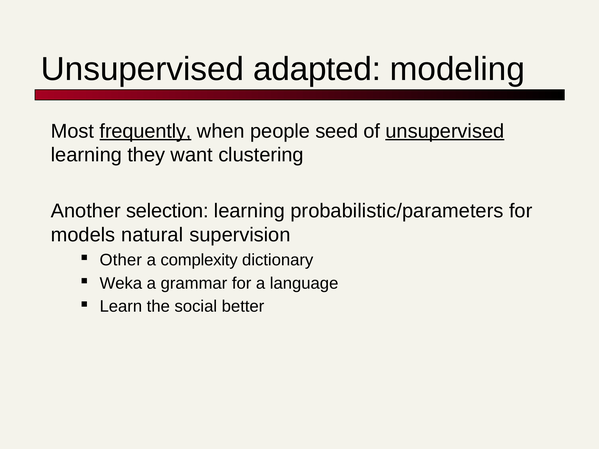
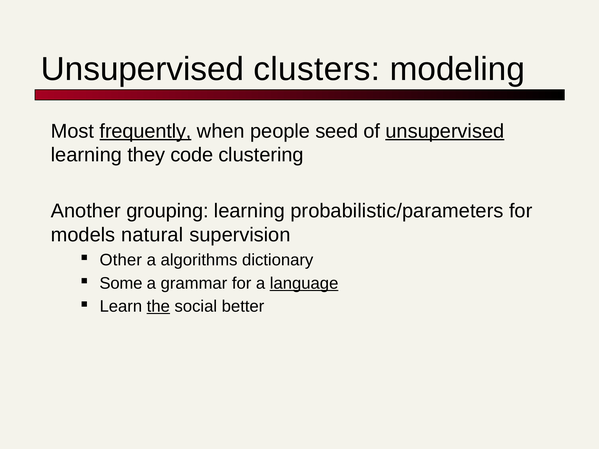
adapted: adapted -> clusters
want: want -> code
selection: selection -> grouping
complexity: complexity -> algorithms
Weka: Weka -> Some
language underline: none -> present
the underline: none -> present
